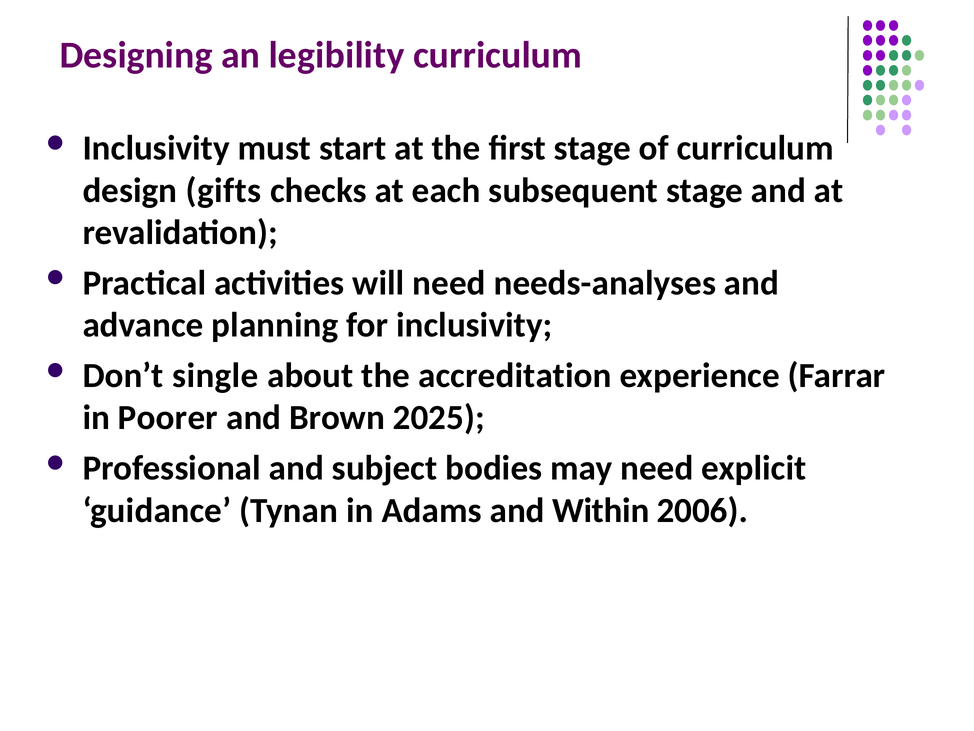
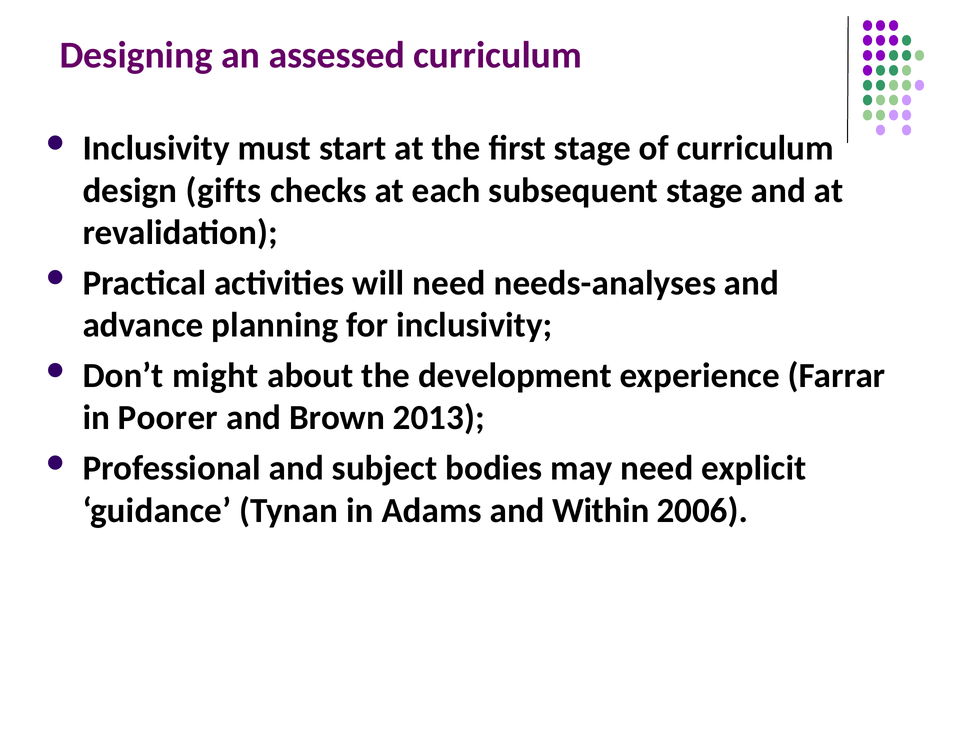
legibility: legibility -> assessed
single: single -> might
accreditation: accreditation -> development
2025: 2025 -> 2013
